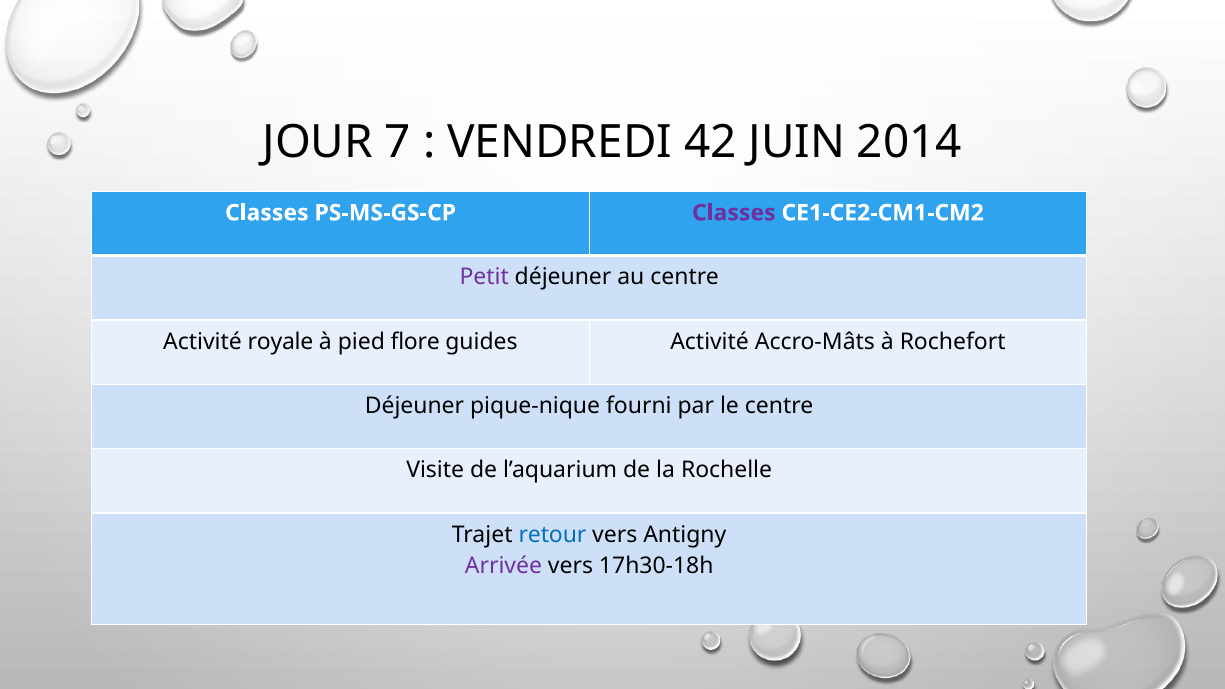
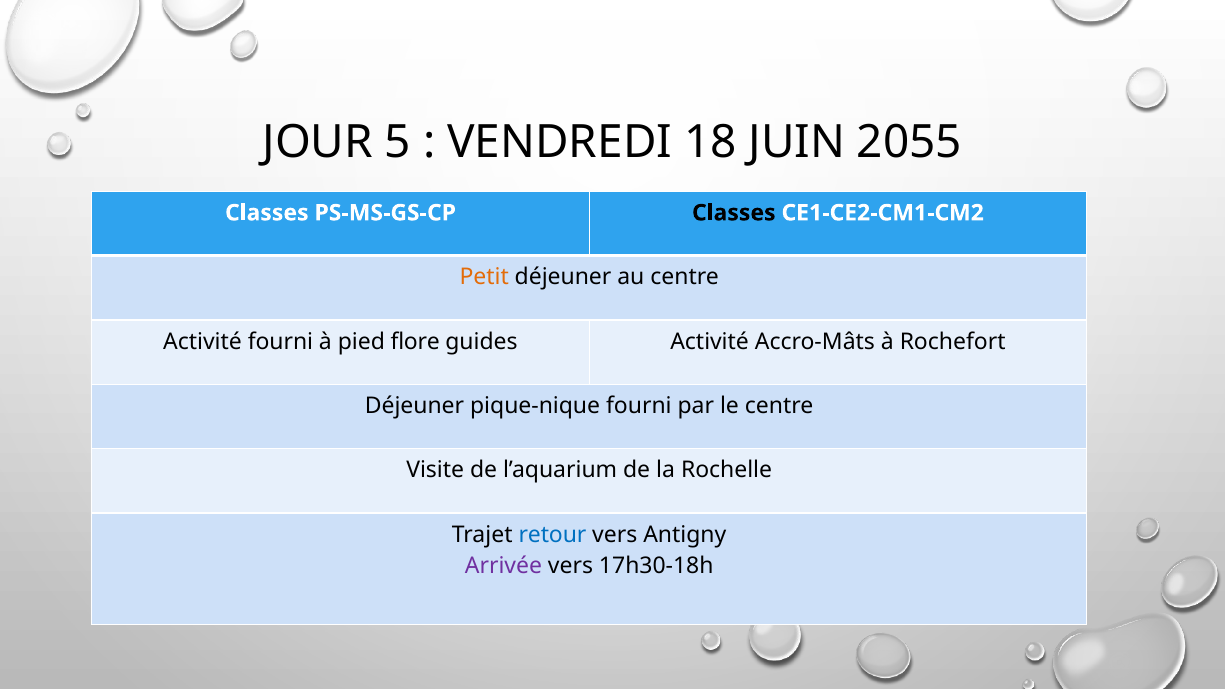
7: 7 -> 5
42: 42 -> 18
2014: 2014 -> 2055
Classes at (734, 213) colour: purple -> black
Petit colour: purple -> orange
Activité royale: royale -> fourni
